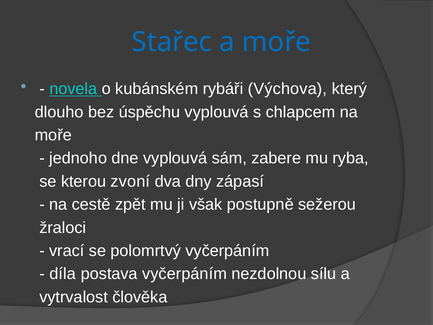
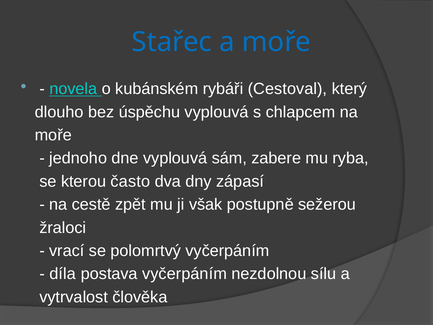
Výchova: Výchova -> Cestoval
zvoní: zvoní -> často
